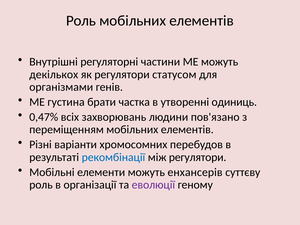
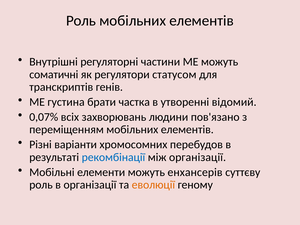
декількох: декількох -> соматичні
організмами: організмами -> транскриптів
одиниць: одиниць -> відомий
0,47%: 0,47% -> 0,07%
між регулятори: регулятори -> організації
еволюції colour: purple -> orange
